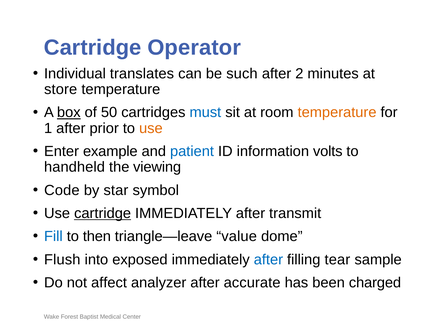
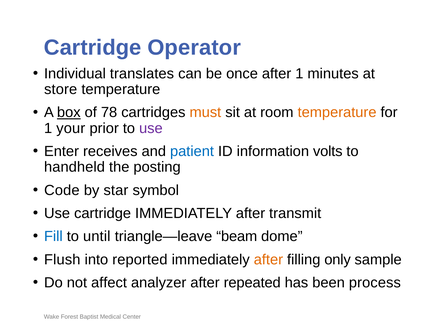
such: such -> once
after 2: 2 -> 1
50: 50 -> 78
must colour: blue -> orange
1 after: after -> your
use at (151, 128) colour: orange -> purple
example: example -> receives
viewing: viewing -> posting
cartridge at (103, 213) underline: present -> none
then: then -> until
value: value -> beam
exposed: exposed -> reported
after at (268, 260) colour: blue -> orange
tear: tear -> only
accurate: accurate -> repeated
charged: charged -> process
